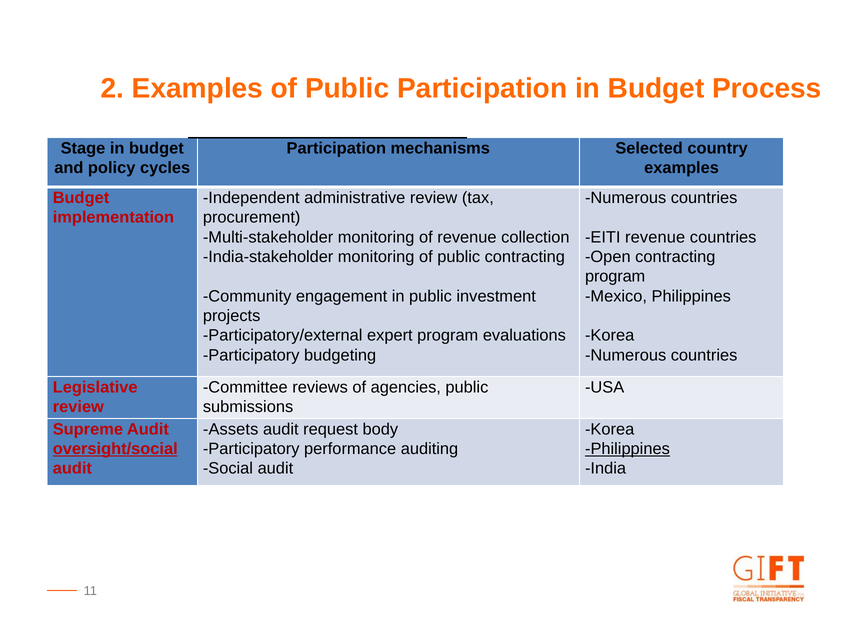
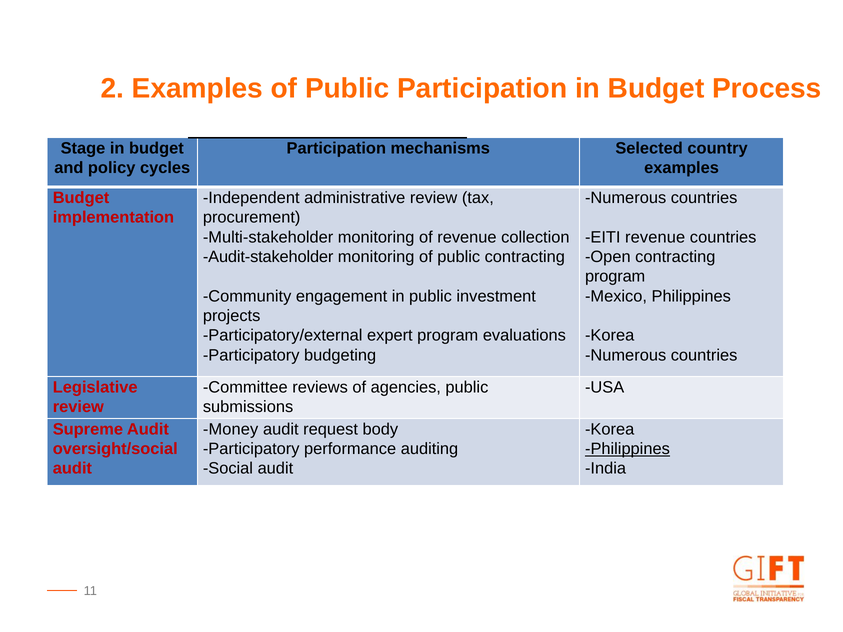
India-stakeholder: India-stakeholder -> Audit-stakeholder
Assets: Assets -> Money
oversight/social underline: present -> none
